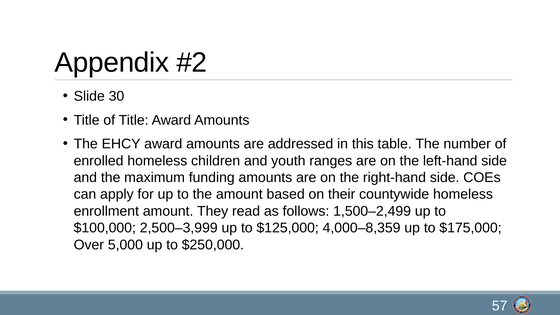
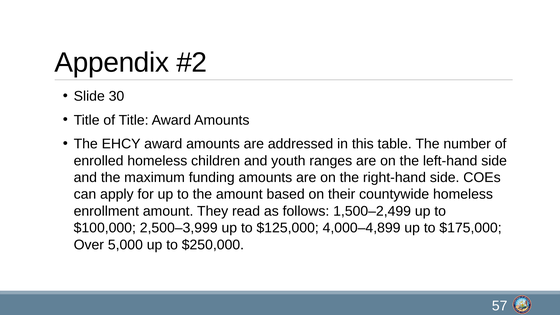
4,000‒8,359: 4,000‒8,359 -> 4,000‒4,899
